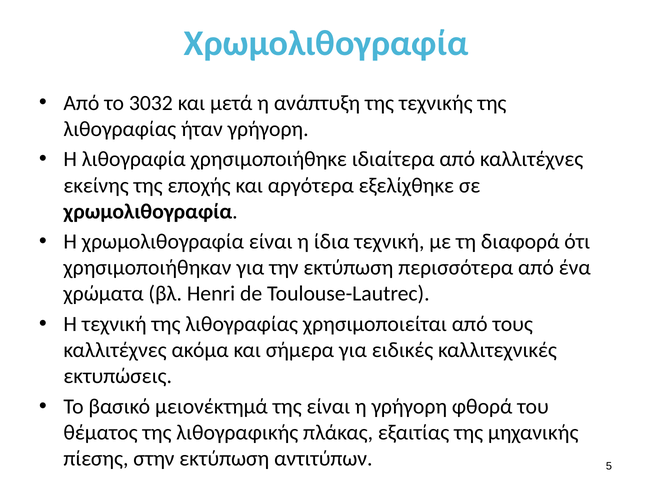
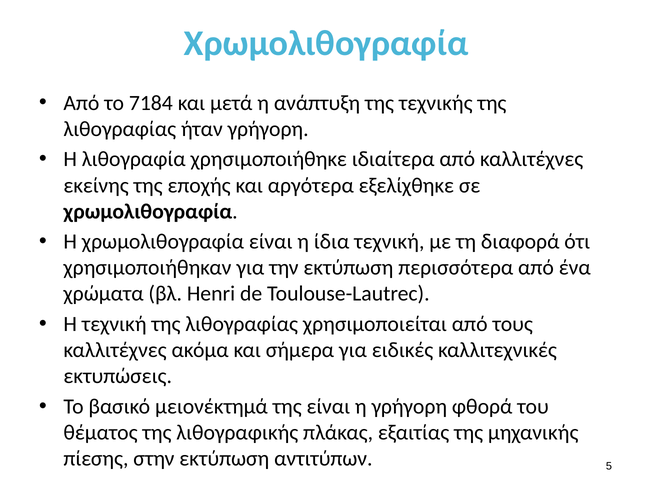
3032: 3032 -> 7184
